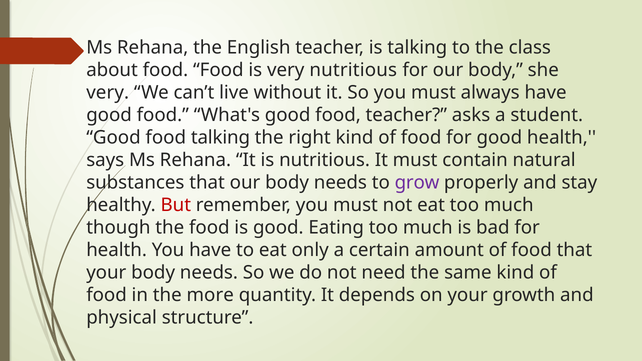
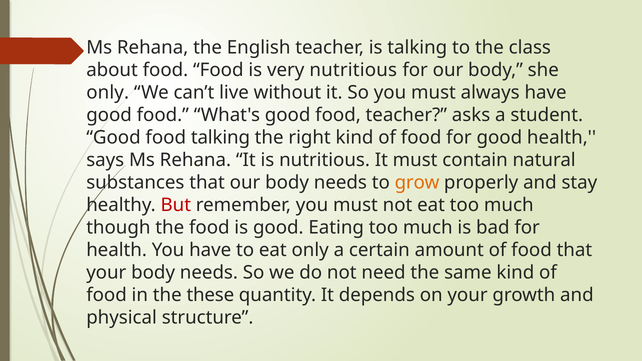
very at (108, 93): very -> only
grow colour: purple -> orange
more: more -> these
